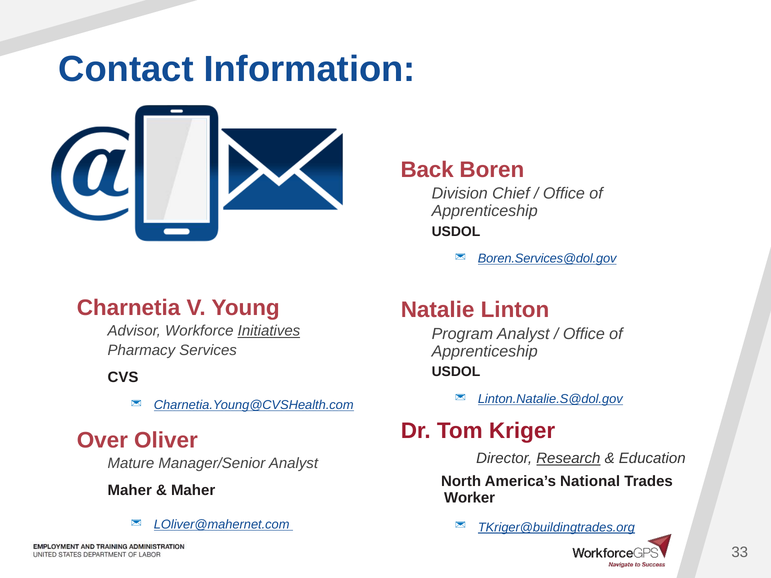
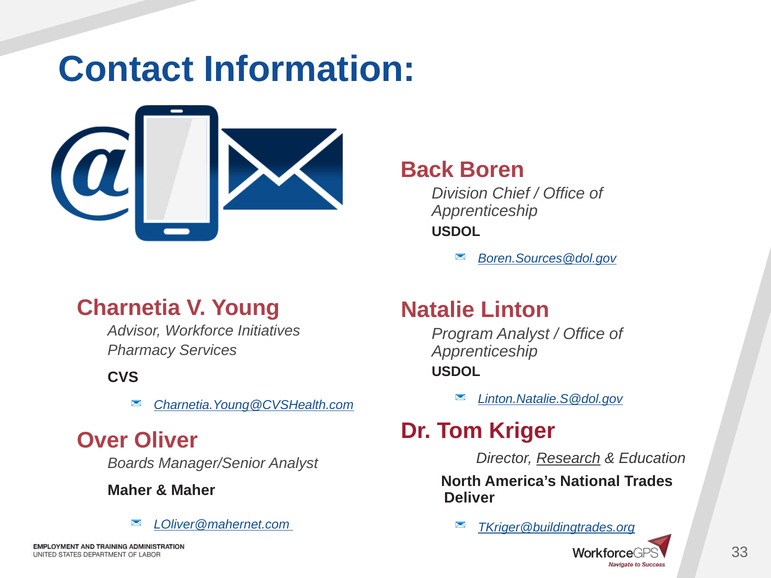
Boren.Services@dol.gov: Boren.Services@dol.gov -> Boren.Sources@dol.gov
Initiatives underline: present -> none
Mature: Mature -> Boards
Worker: Worker -> Deliver
